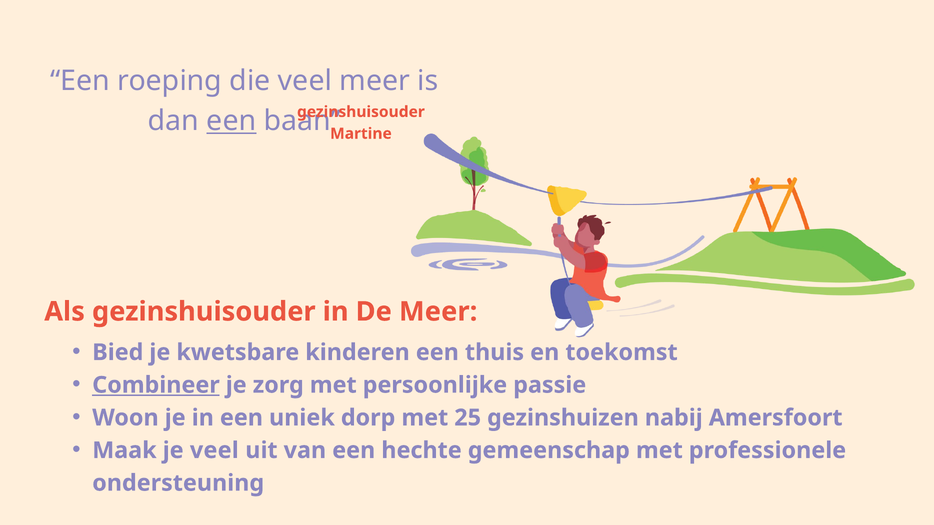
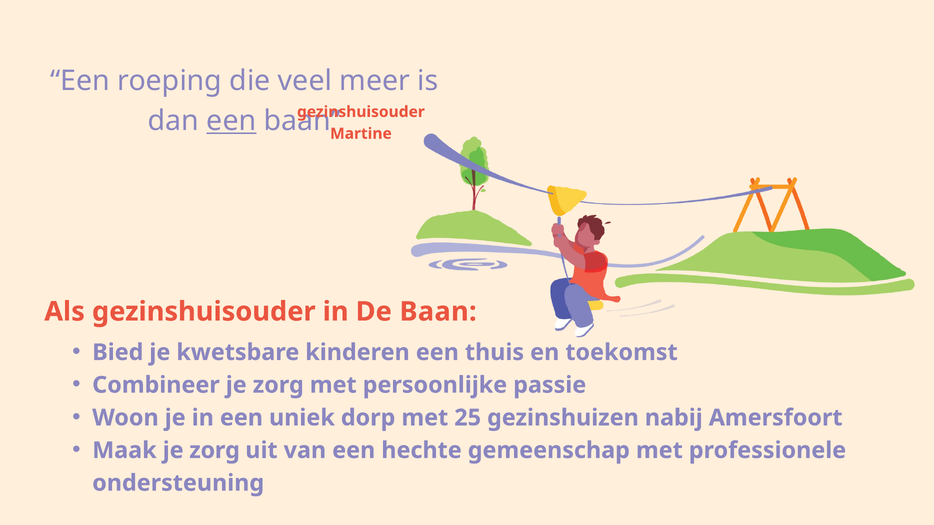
De Meer: Meer -> Baan
Combineer underline: present -> none
Maak je veel: veel -> zorg
